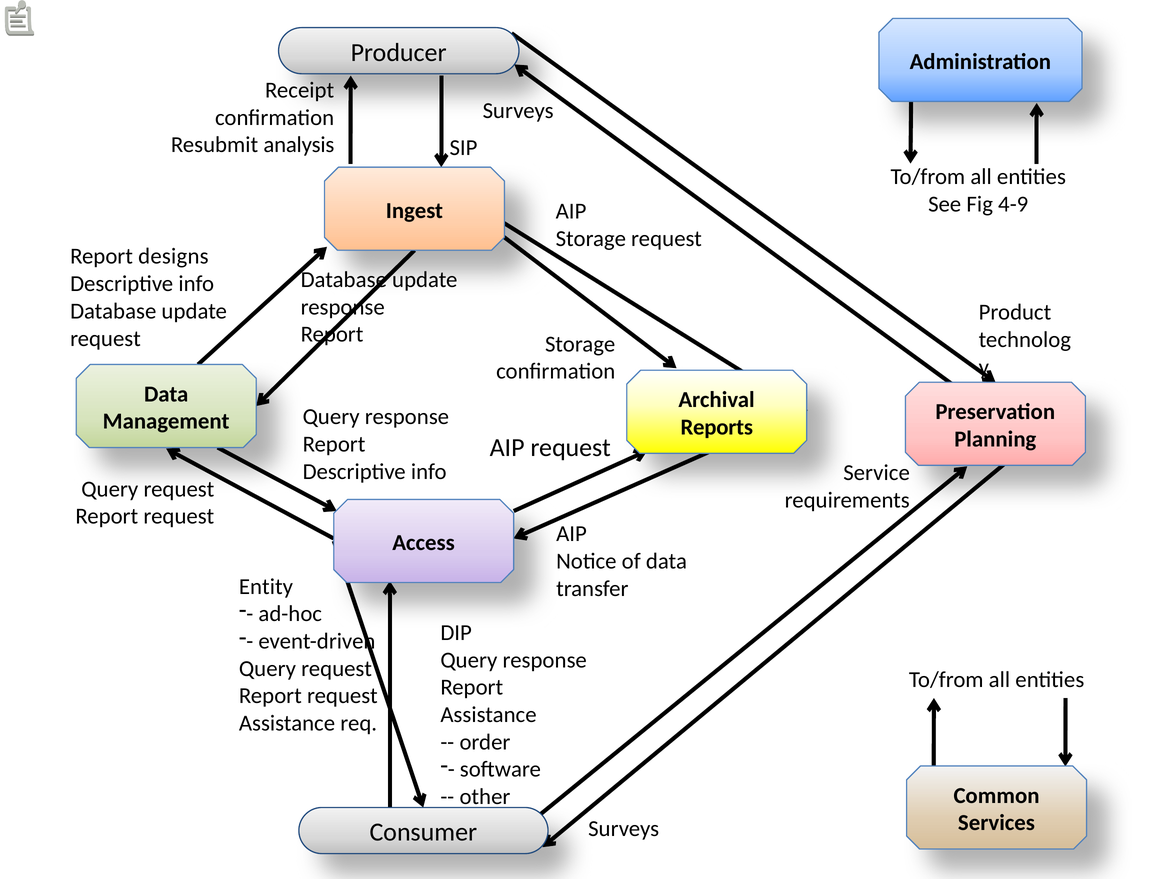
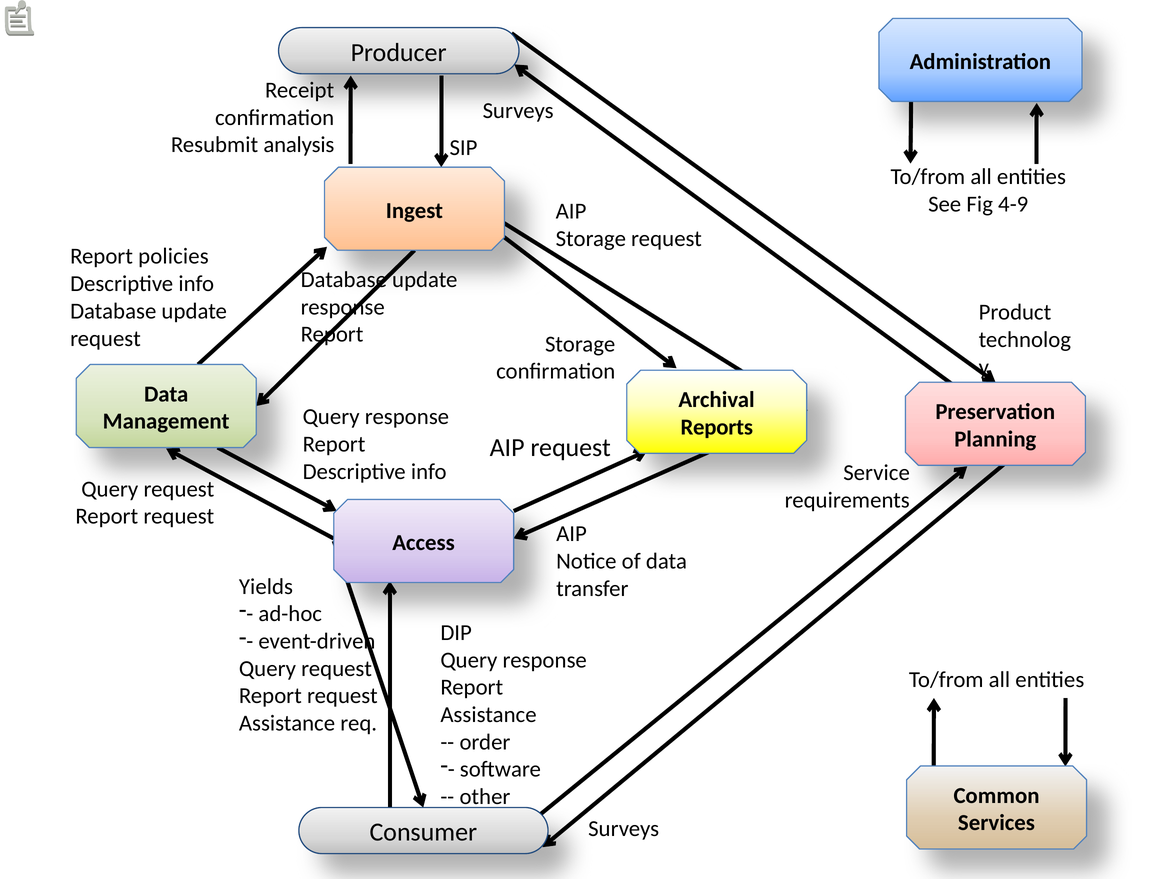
designs: designs -> policies
Entity: Entity -> Yields
